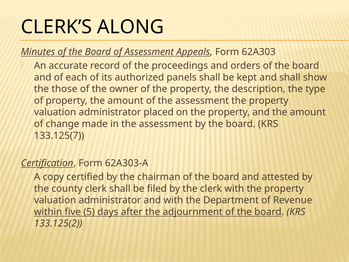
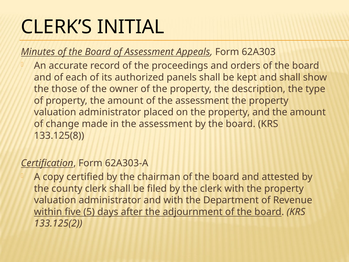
ALONG: ALONG -> INITIAL
133.125(7: 133.125(7 -> 133.125(8
